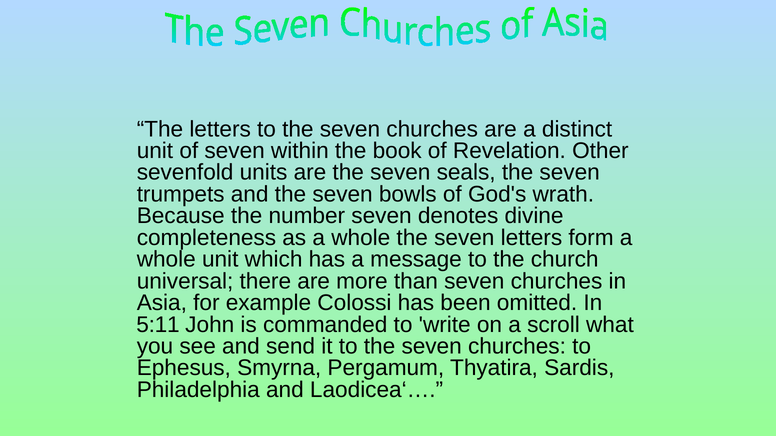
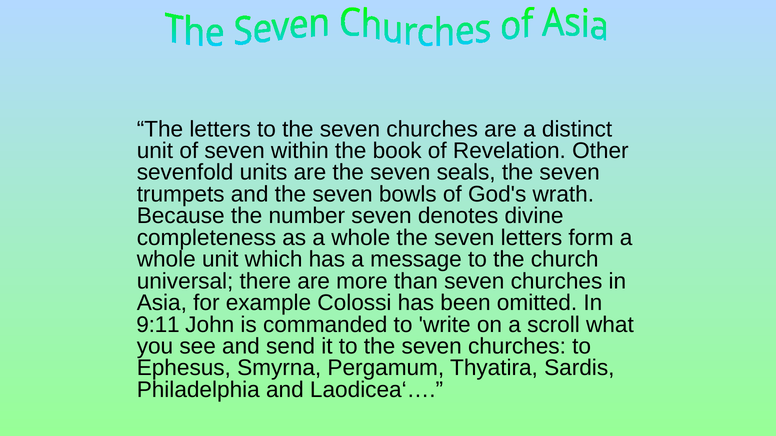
5:11: 5:11 -> 9:11
